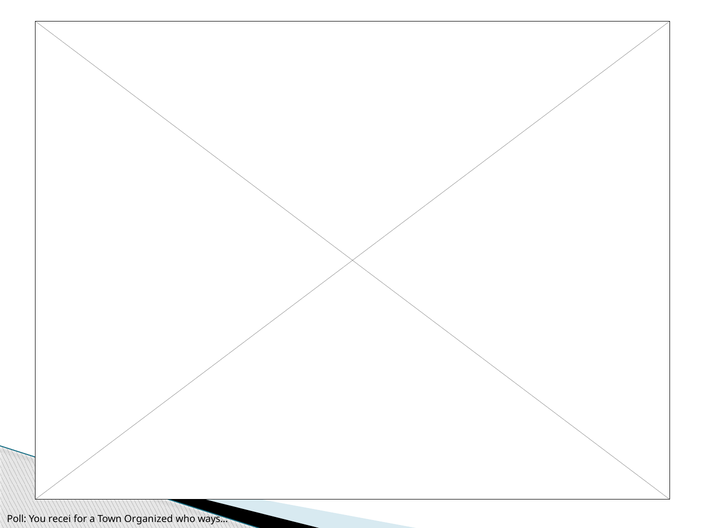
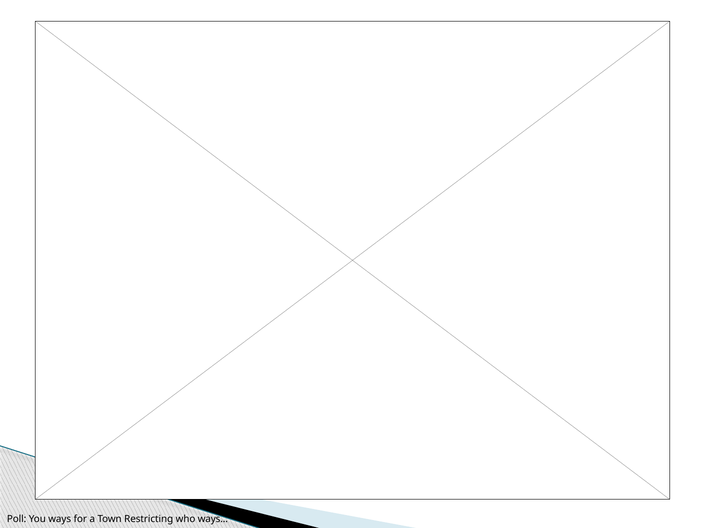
You recei: recei -> ways
Organized: Organized -> Restricting
